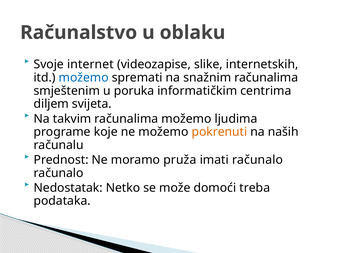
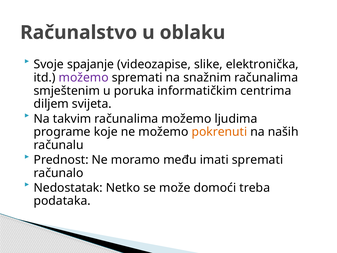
internet: internet -> spajanje
internetskih: internetskih -> elektronička
možemo at (84, 78) colour: blue -> purple
pruža: pruža -> među
imati računalo: računalo -> spremati
